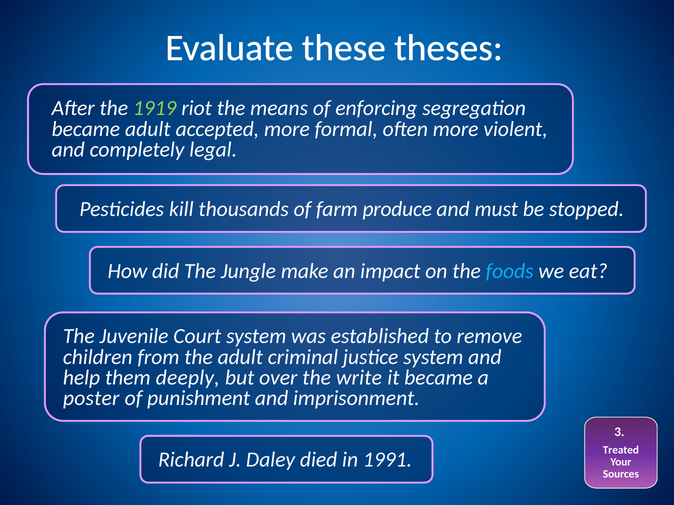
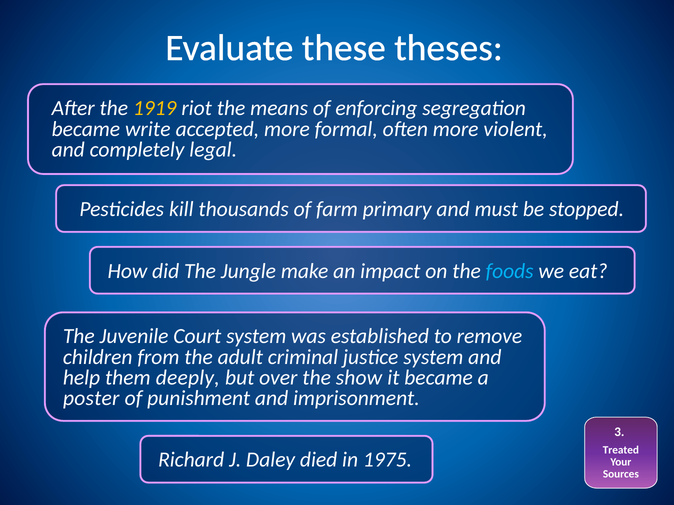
1919 colour: light green -> yellow
became adult: adult -> write
produce: produce -> primary
write: write -> show
1991: 1991 -> 1975
